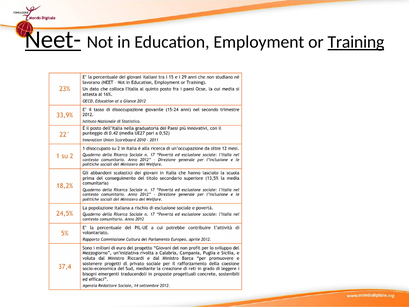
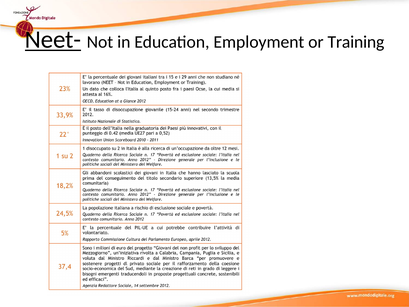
Training underline: present -> none
